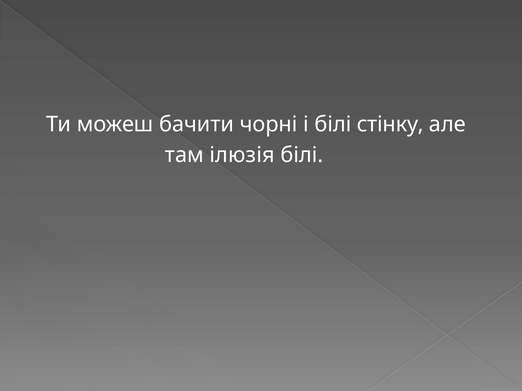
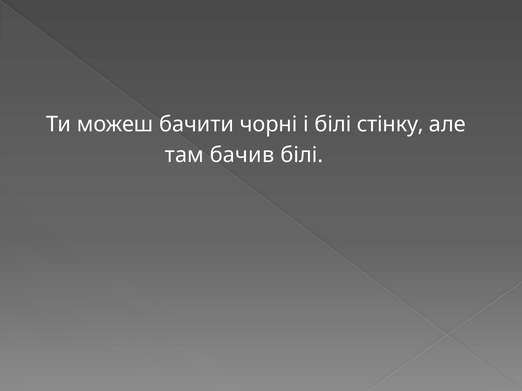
ілюзія: ілюзія -> бачив
